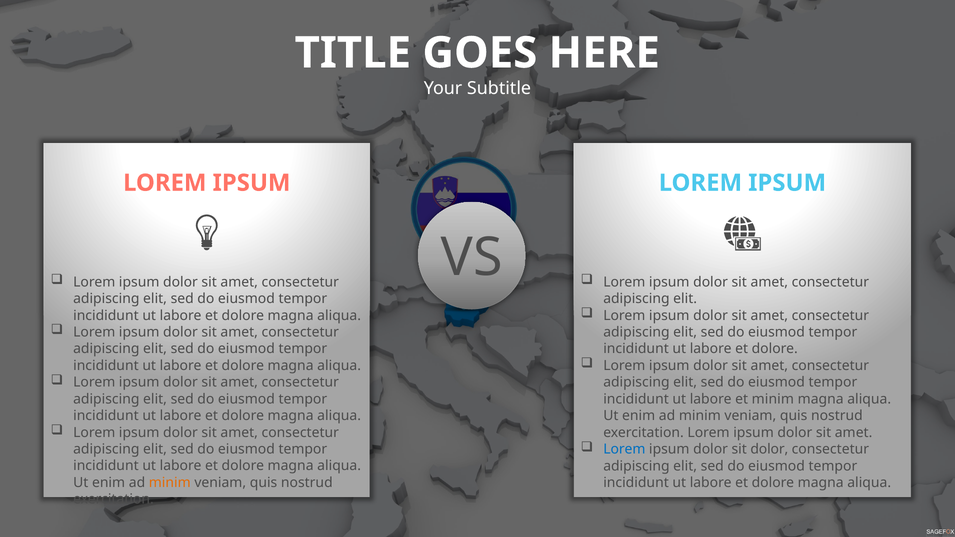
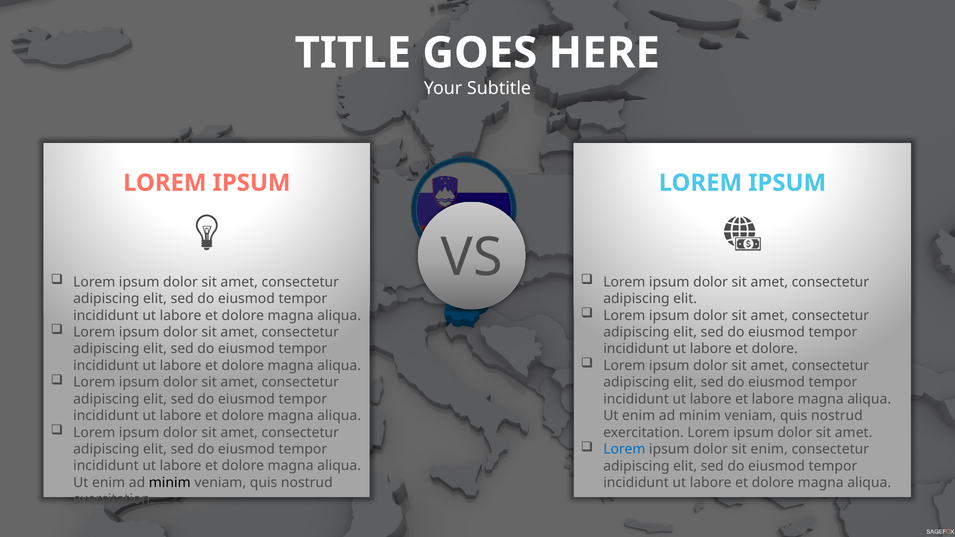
et minim: minim -> labore
sit dolor: dolor -> enim
minim at (170, 483) colour: orange -> black
